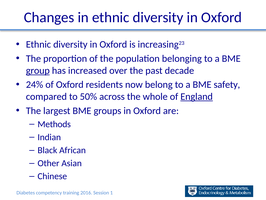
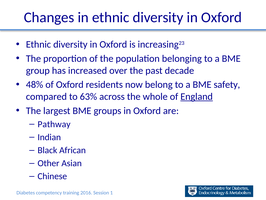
group underline: present -> none
24%: 24% -> 48%
50%: 50% -> 63%
Methods: Methods -> Pathway
